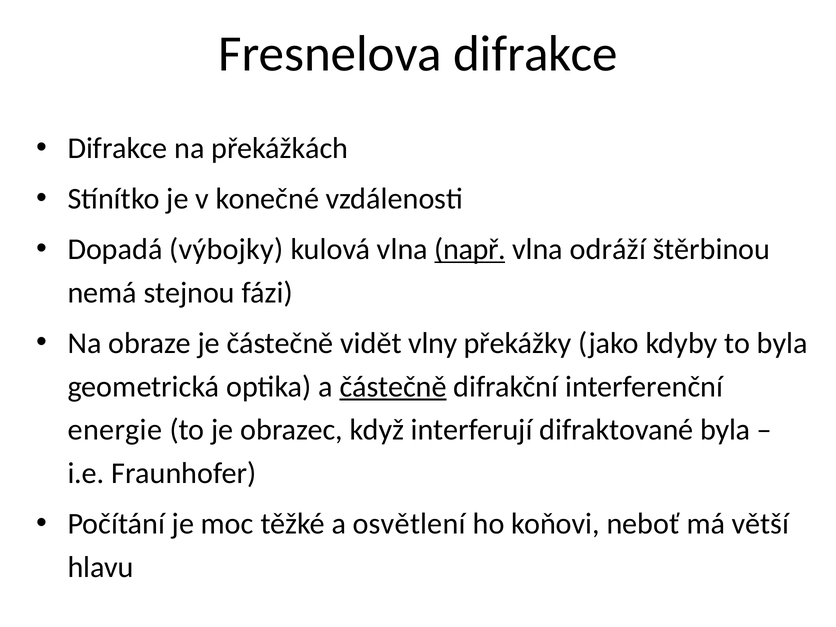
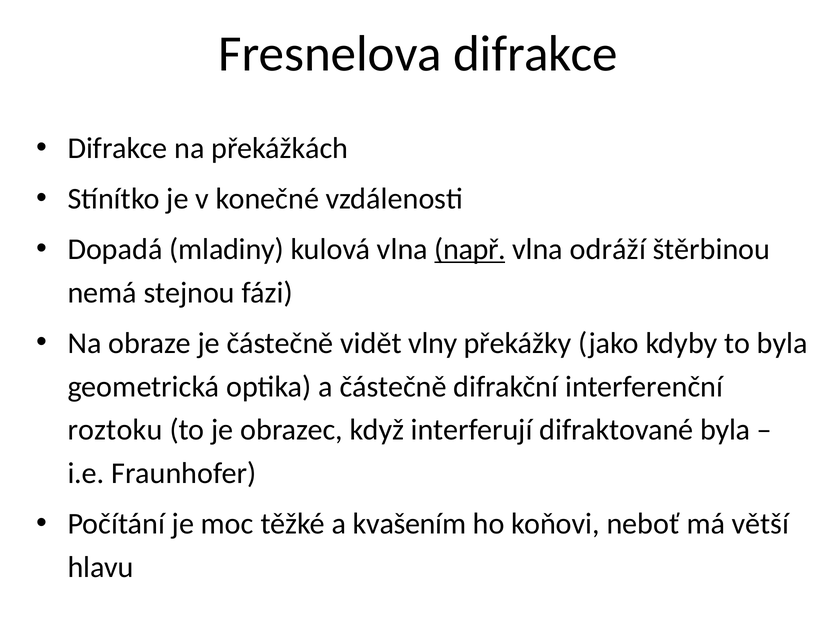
výbojky: výbojky -> mladiny
částečně at (393, 387) underline: present -> none
energie: energie -> roztoku
osvětlení: osvětlení -> kvašením
